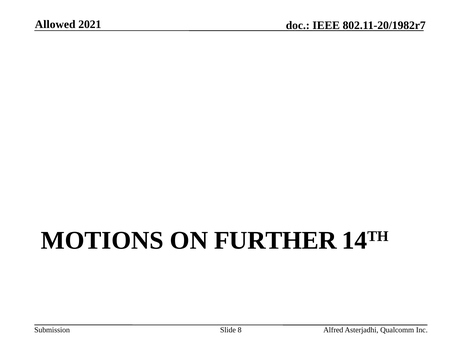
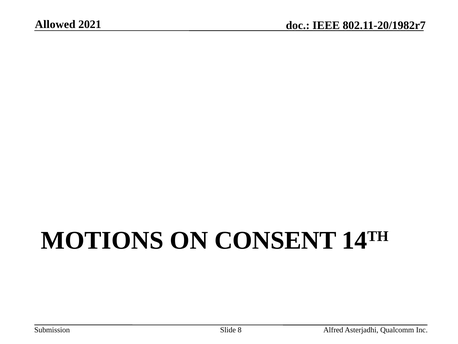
FURTHER: FURTHER -> CONSENT
